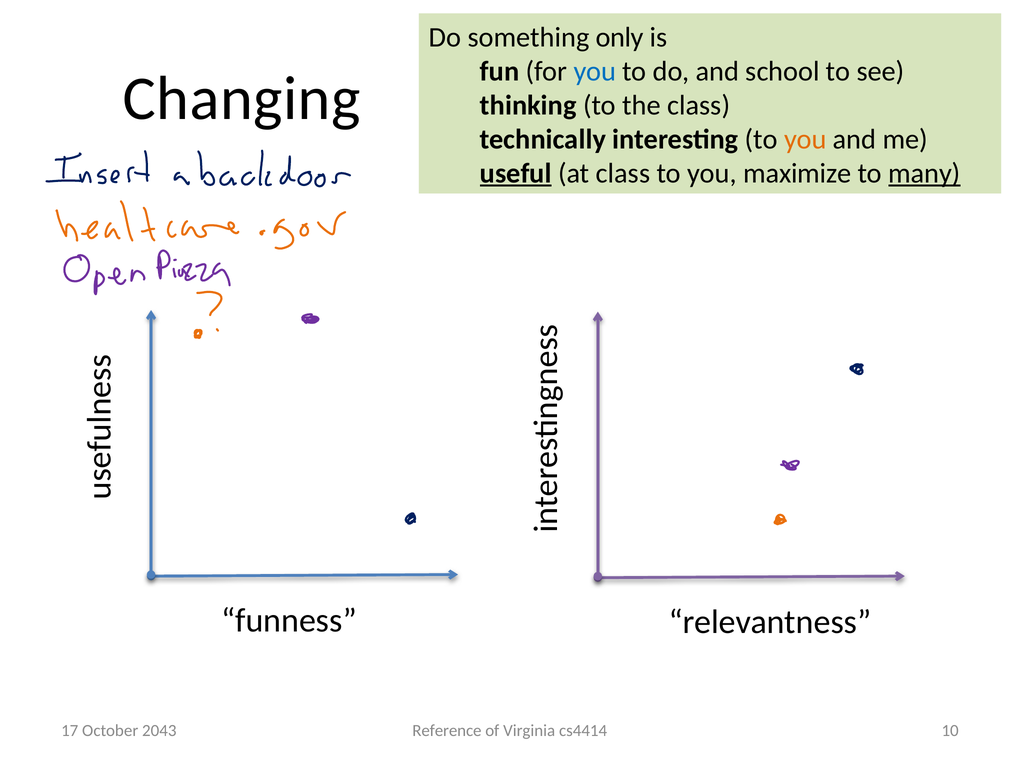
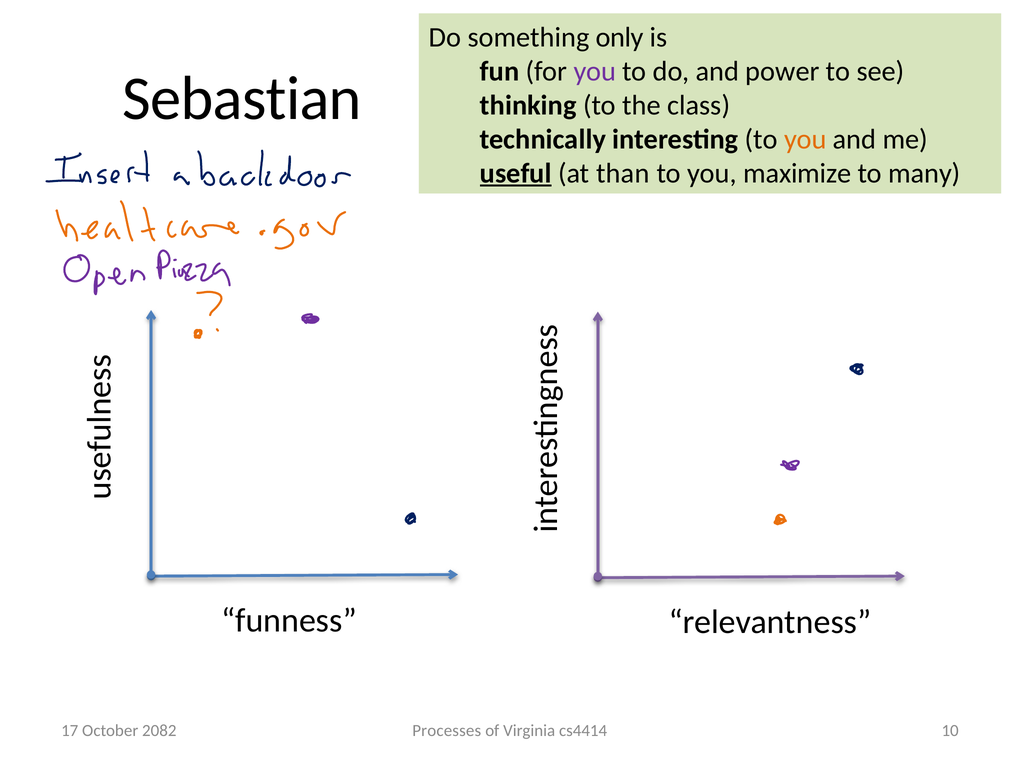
you at (595, 71) colour: blue -> purple
school: school -> power
Changing: Changing -> Sebastian
at class: class -> than
many underline: present -> none
Reference: Reference -> Processes
2043: 2043 -> 2082
